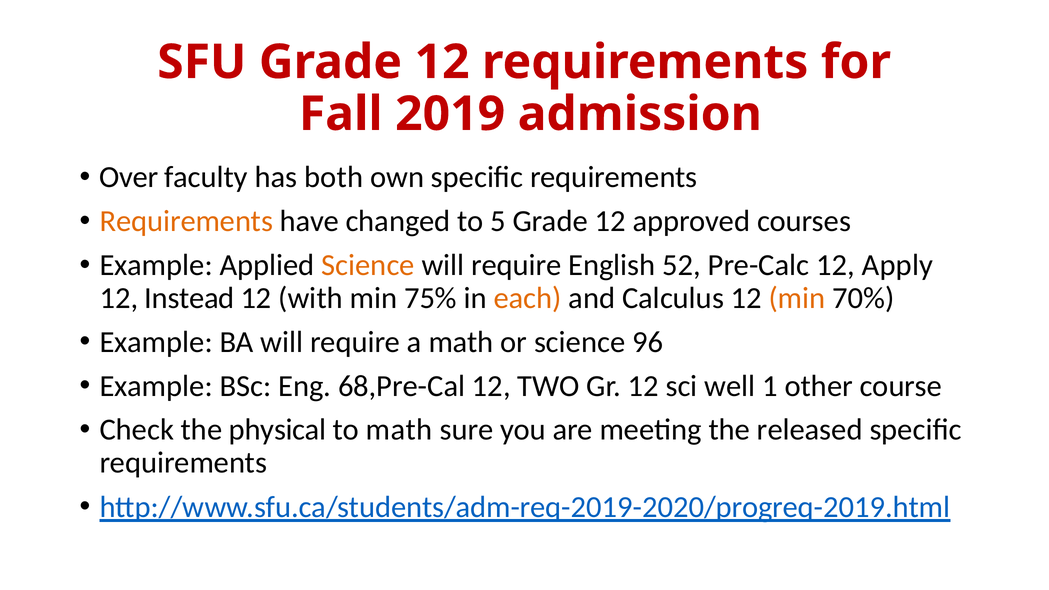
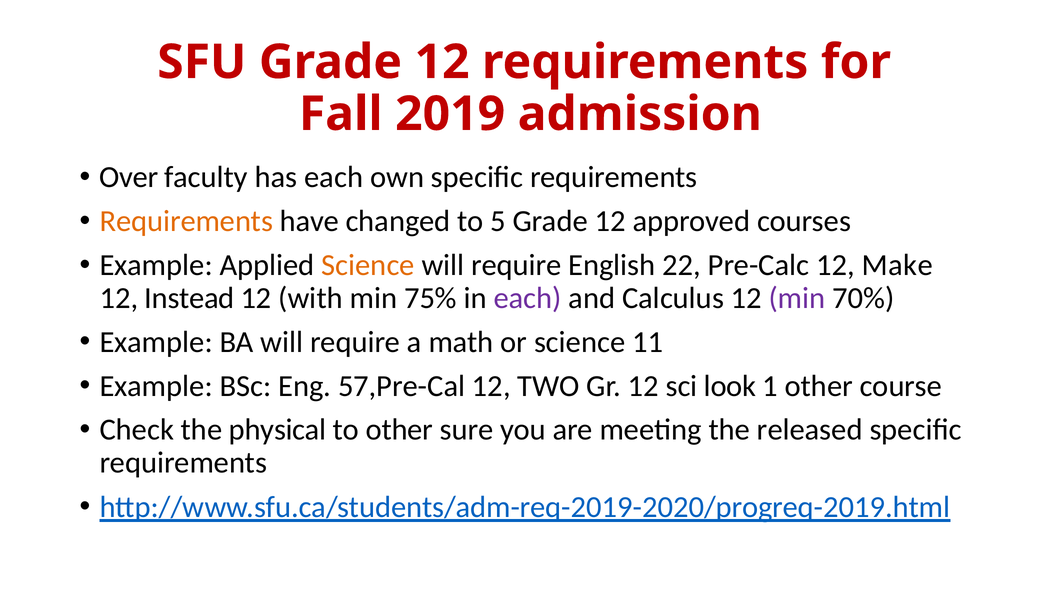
has both: both -> each
52: 52 -> 22
Apply: Apply -> Make
each at (528, 298) colour: orange -> purple
min at (797, 298) colour: orange -> purple
96: 96 -> 11
68,Pre-Cal: 68,Pre-Cal -> 57,Pre-Cal
well: well -> look
to math: math -> other
